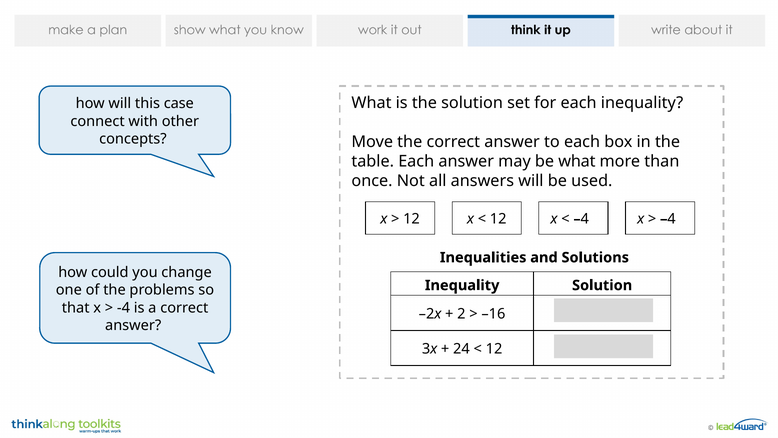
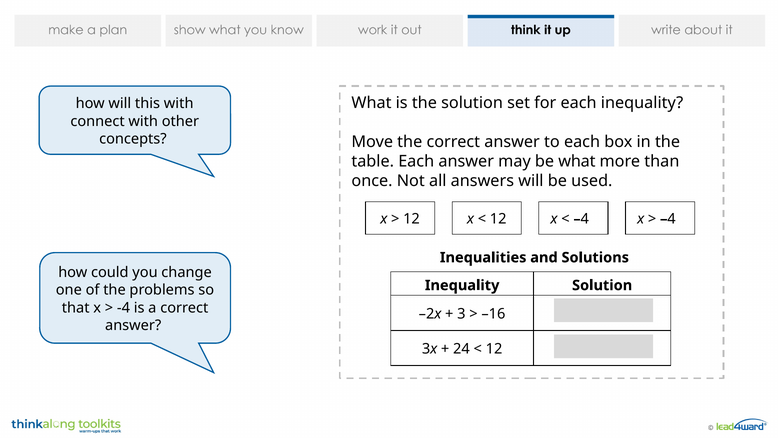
this case: case -> with
2: 2 -> 3
